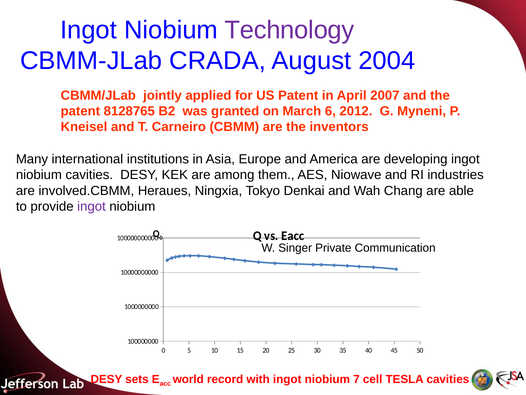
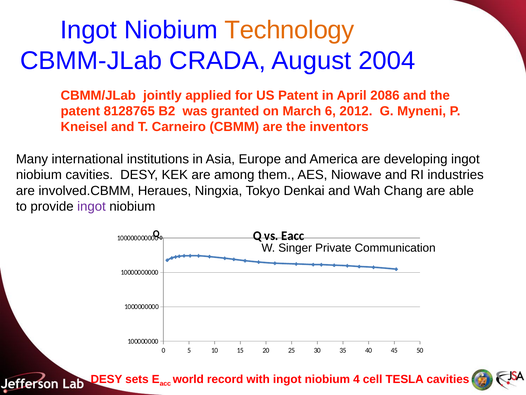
Technology colour: purple -> orange
2007: 2007 -> 2086
7: 7 -> 4
